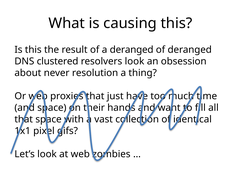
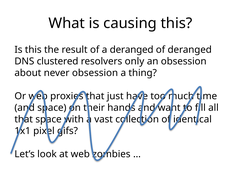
resolvers look: look -> only
never resolution: resolution -> obsession
